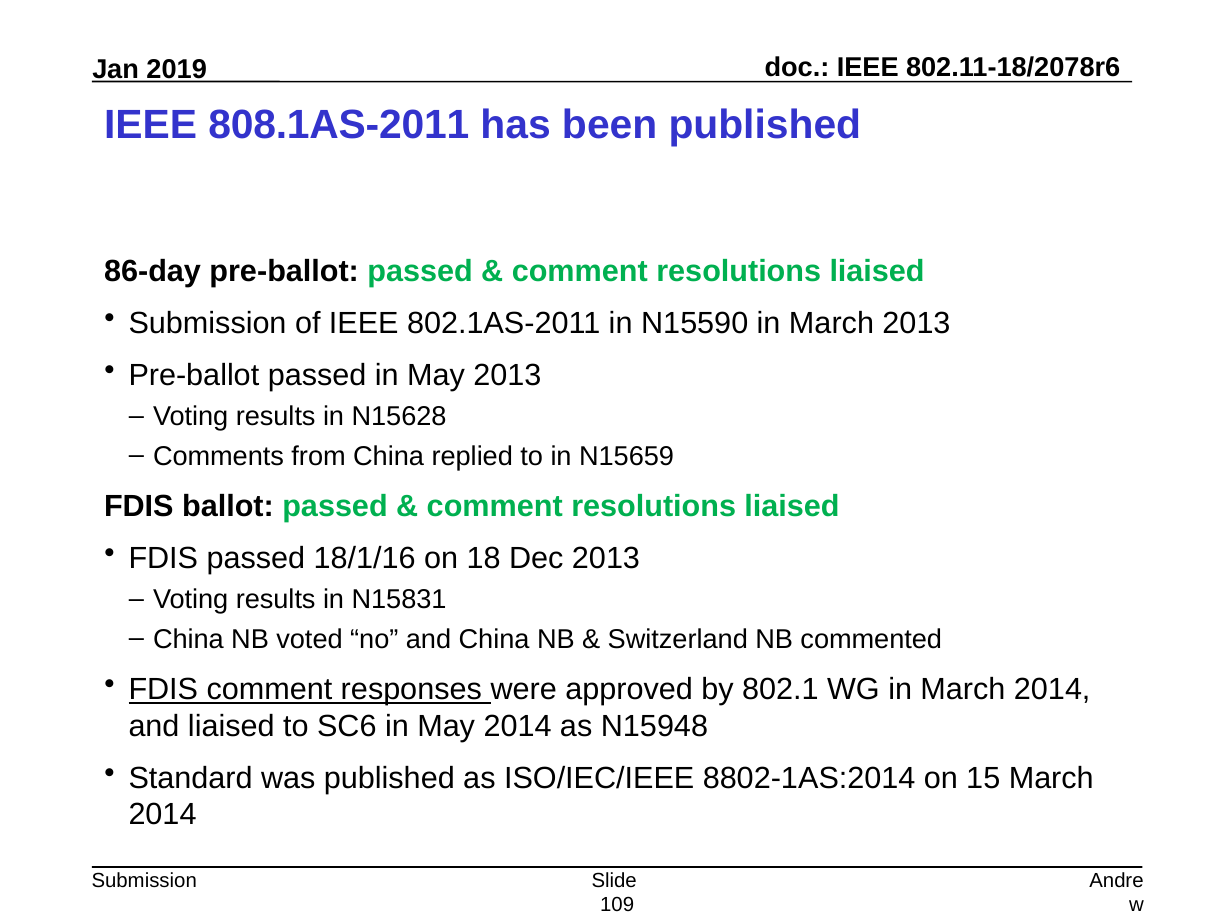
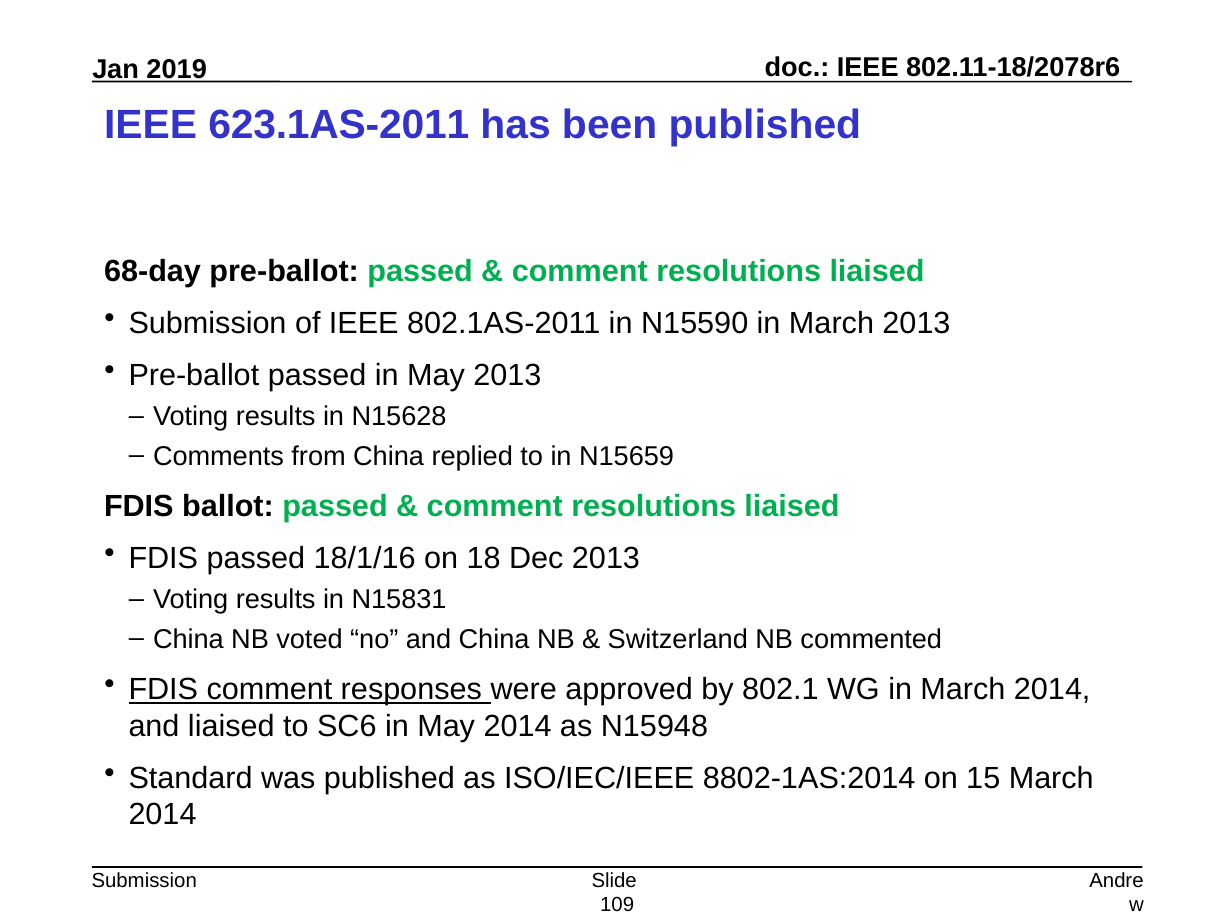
808.1AS-2011: 808.1AS-2011 -> 623.1AS-2011
86-day: 86-day -> 68-day
